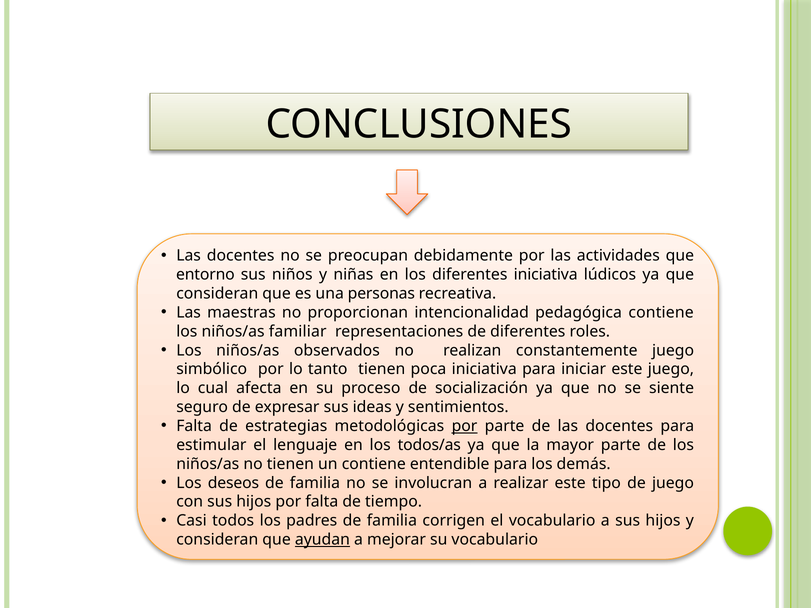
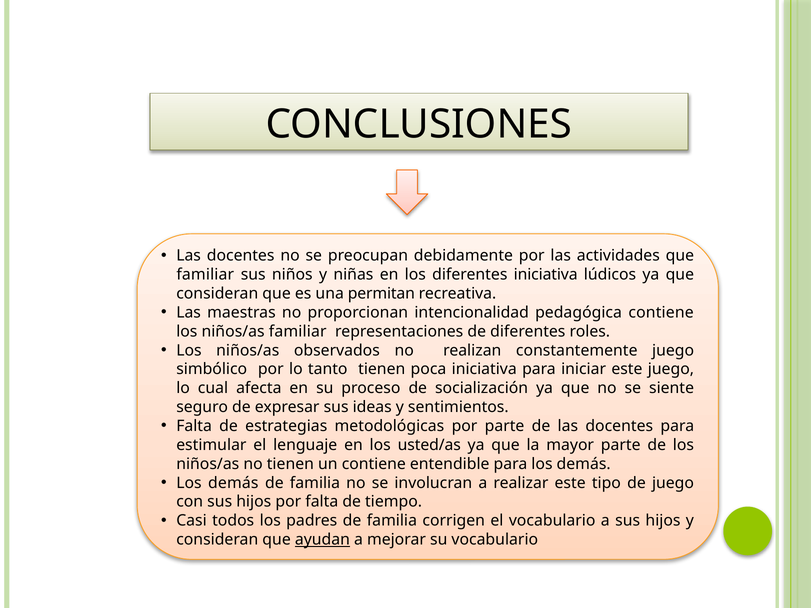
entorno at (205, 275): entorno -> familiar
personas: personas -> permitan
por at (465, 426) underline: present -> none
todos/as: todos/as -> usted/as
deseos at (233, 483): deseos -> demás
